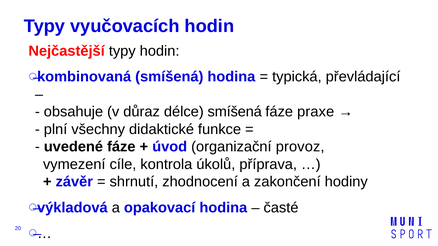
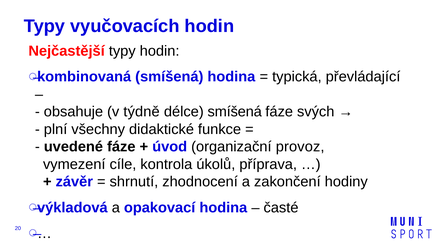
důraz: důraz -> týdně
praxe: praxe -> svých
